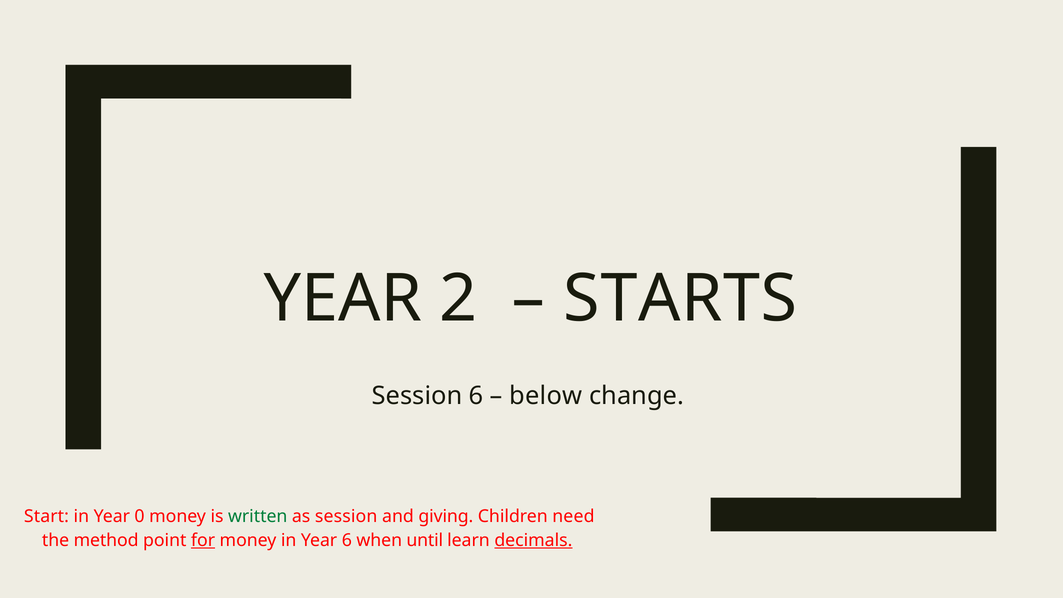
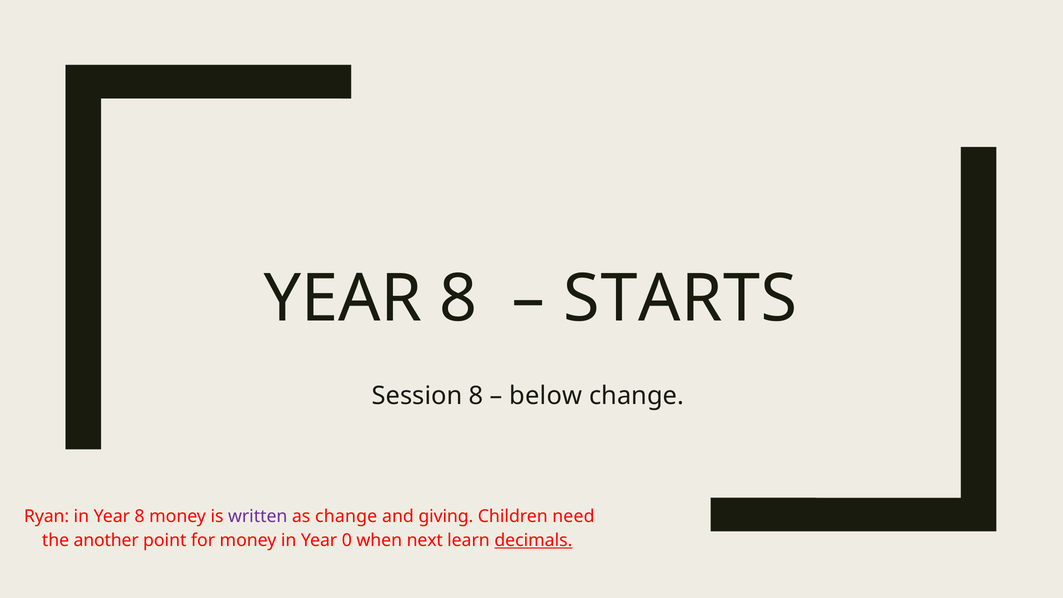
2 at (458, 299): 2 -> 8
Session 6: 6 -> 8
Start: Start -> Ryan
in Year 0: 0 -> 8
written colour: green -> purple
as session: session -> change
method: method -> another
for underline: present -> none
Year 6: 6 -> 0
until: until -> next
